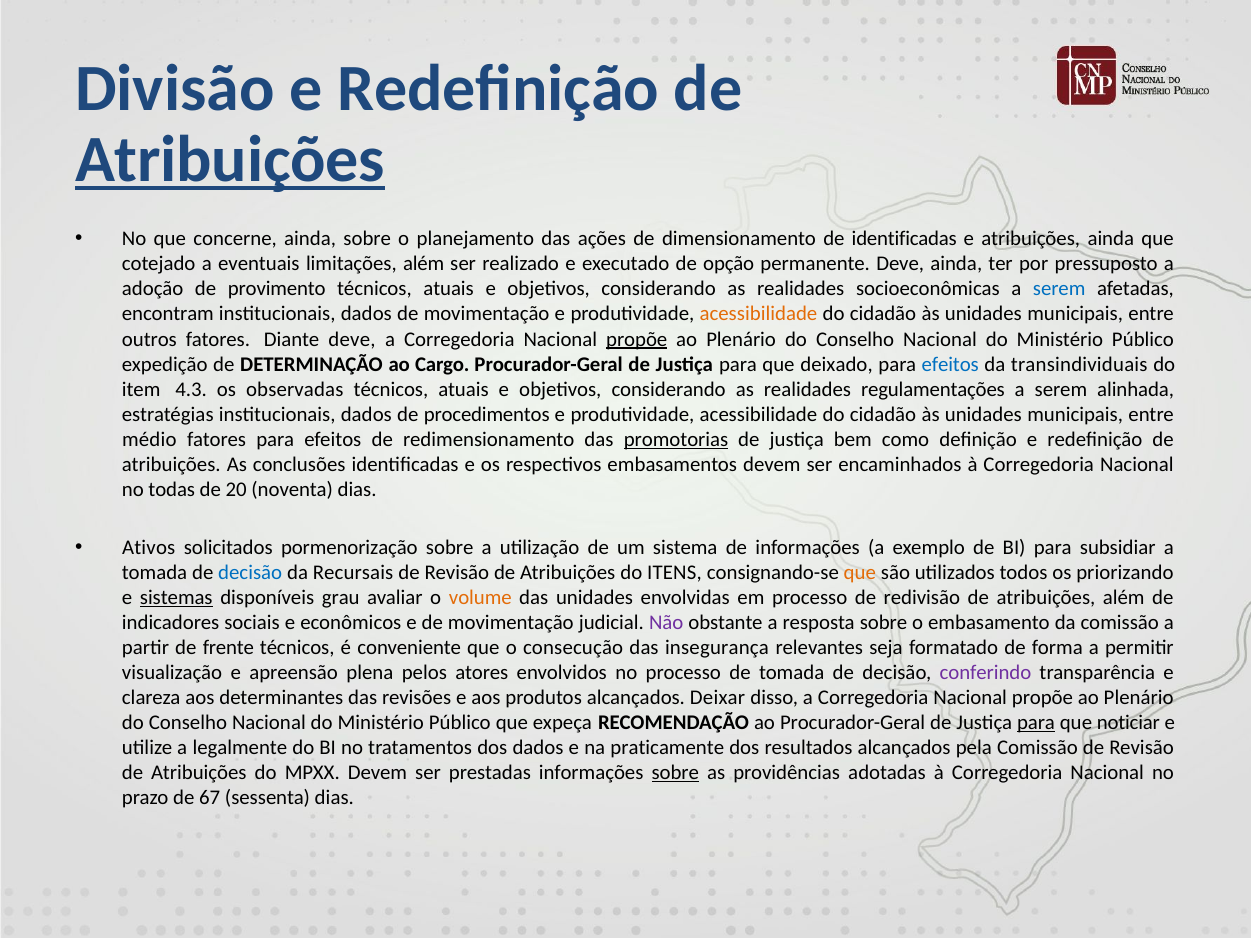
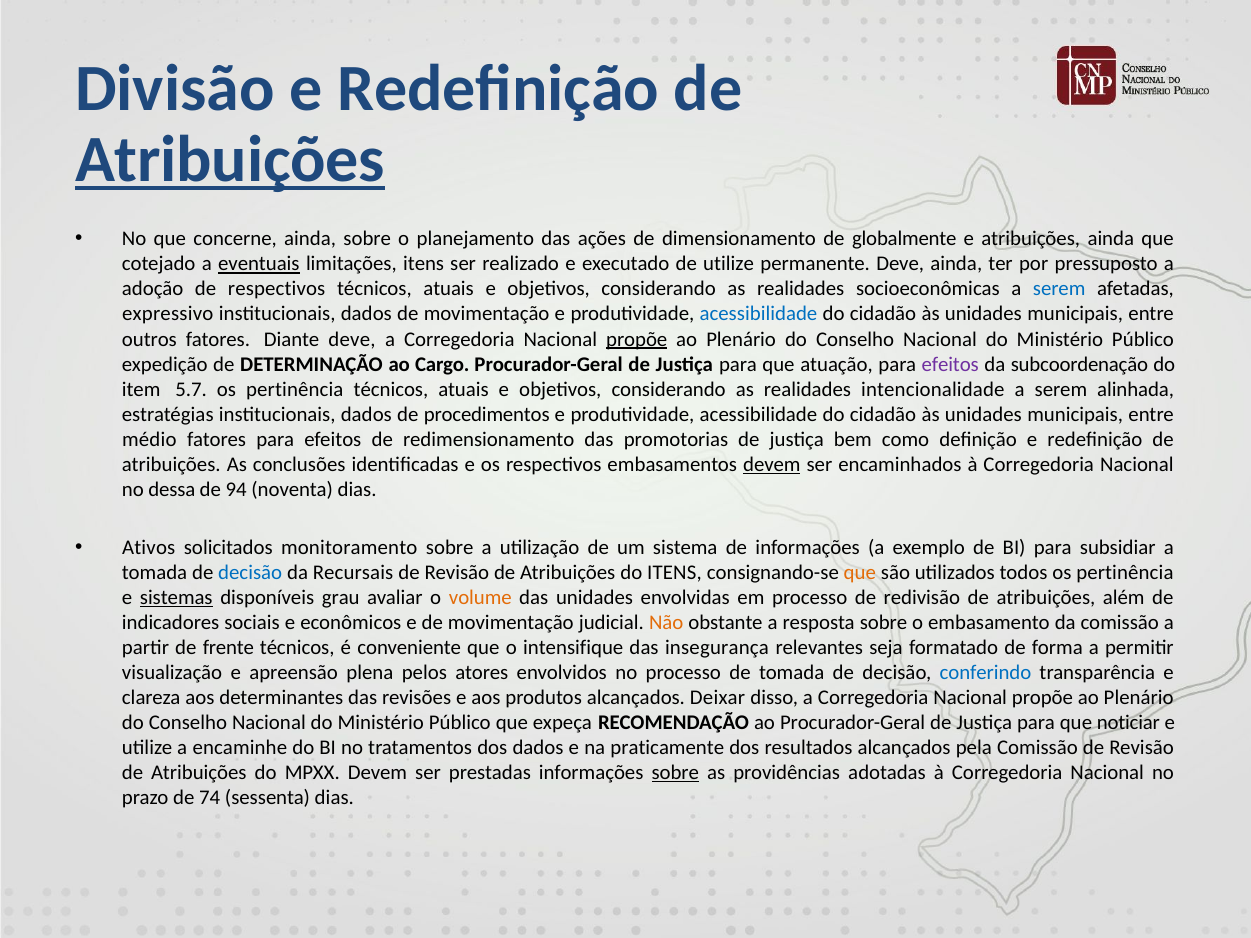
de identificadas: identificadas -> globalmente
eventuais underline: none -> present
limitações além: além -> itens
de opção: opção -> utilize
de provimento: provimento -> respectivos
encontram: encontram -> expressivo
acessibilidade at (758, 314) colour: orange -> blue
deixado: deixado -> atuação
efeitos at (950, 364) colour: blue -> purple
transindividuais: transindividuais -> subcoordenação
4.3: 4.3 -> 5.7
observadas at (295, 389): observadas -> pertinência
regulamentações: regulamentações -> intencionalidade
promotorias underline: present -> none
devem at (772, 464) underline: none -> present
todas: todas -> dessa
20: 20 -> 94
pormenorização: pormenorização -> monitoramento
todos os priorizando: priorizando -> pertinência
Não colour: purple -> orange
consecução: consecução -> intensifique
conferindo colour: purple -> blue
para at (1036, 723) underline: present -> none
legalmente: legalmente -> encaminhe
67: 67 -> 74
